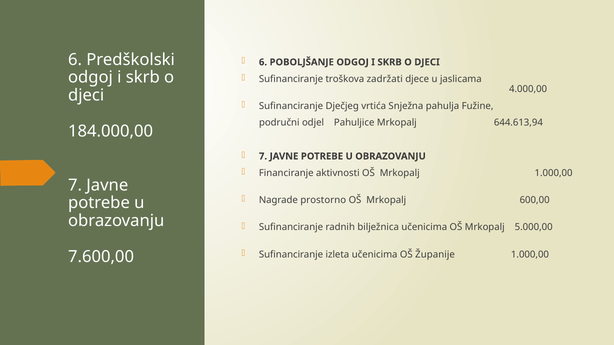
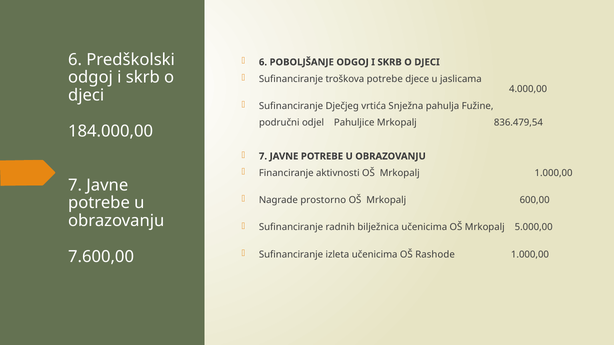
troškova zadržati: zadržati -> potrebe
644.613,94: 644.613,94 -> 836.479,54
Županije: Županije -> Rashode
